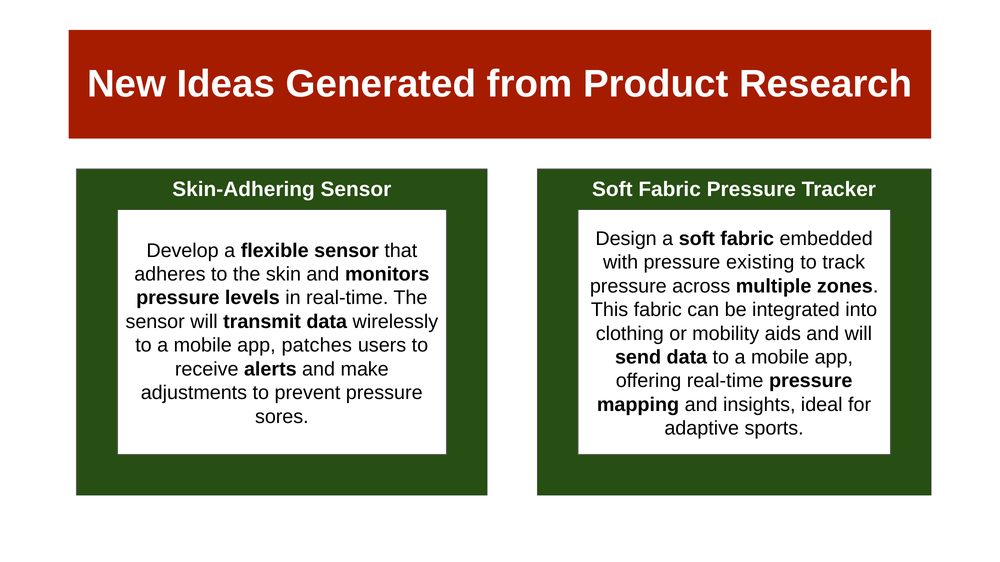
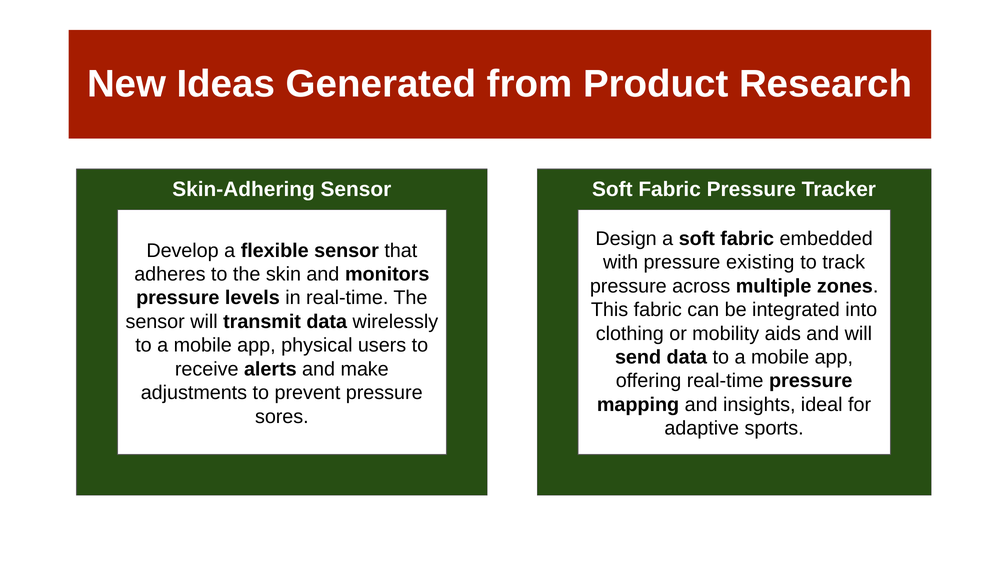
patches: patches -> physical
